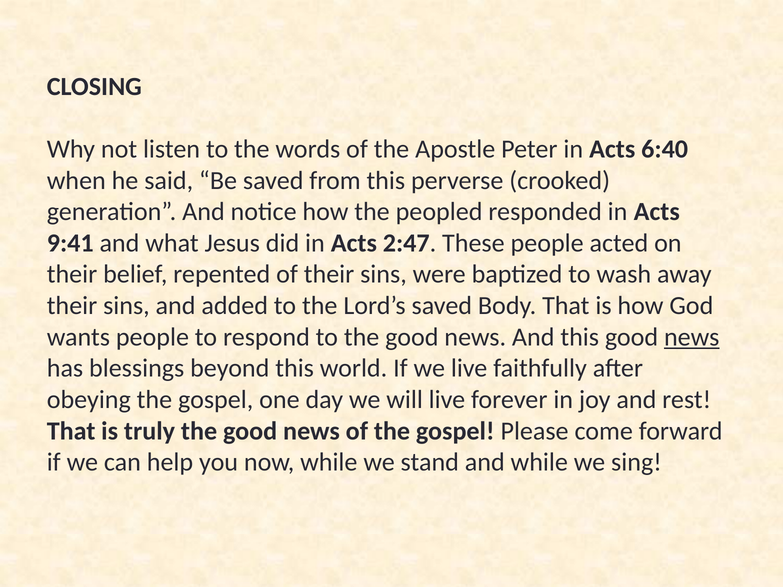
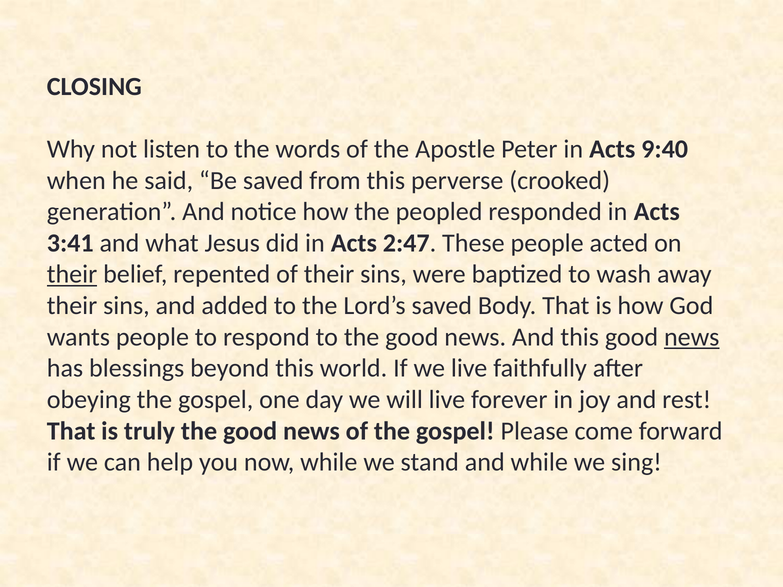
6:40: 6:40 -> 9:40
9:41: 9:41 -> 3:41
their at (72, 274) underline: none -> present
